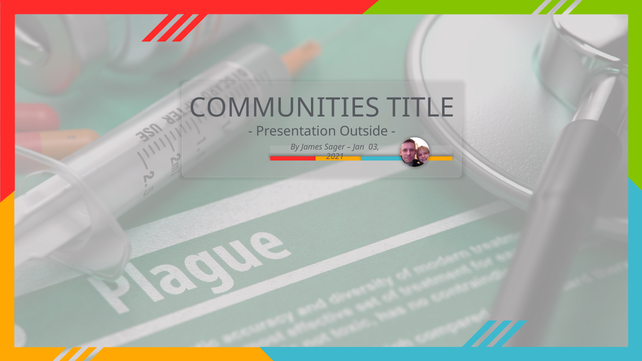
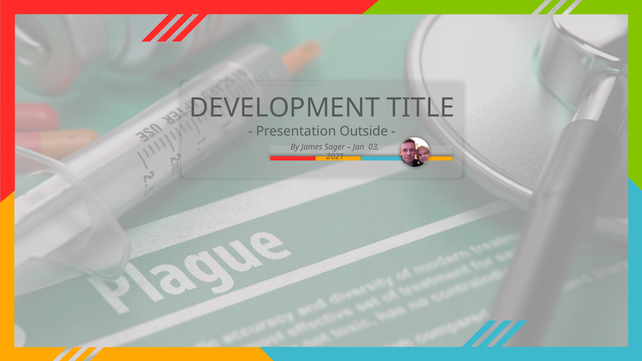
COMMUNITIES: COMMUNITIES -> DEVELOPMENT
